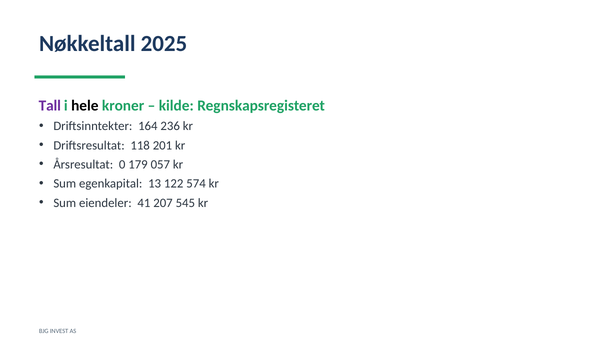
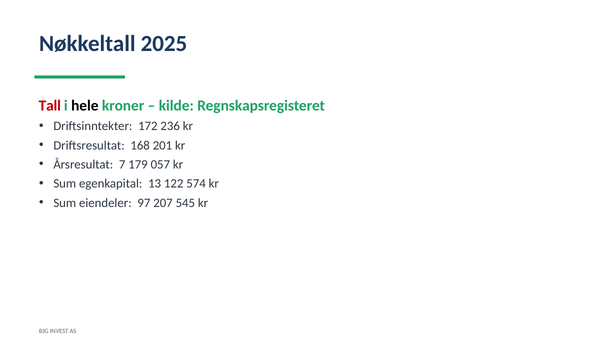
Tall colour: purple -> red
164: 164 -> 172
118: 118 -> 168
0: 0 -> 7
41: 41 -> 97
